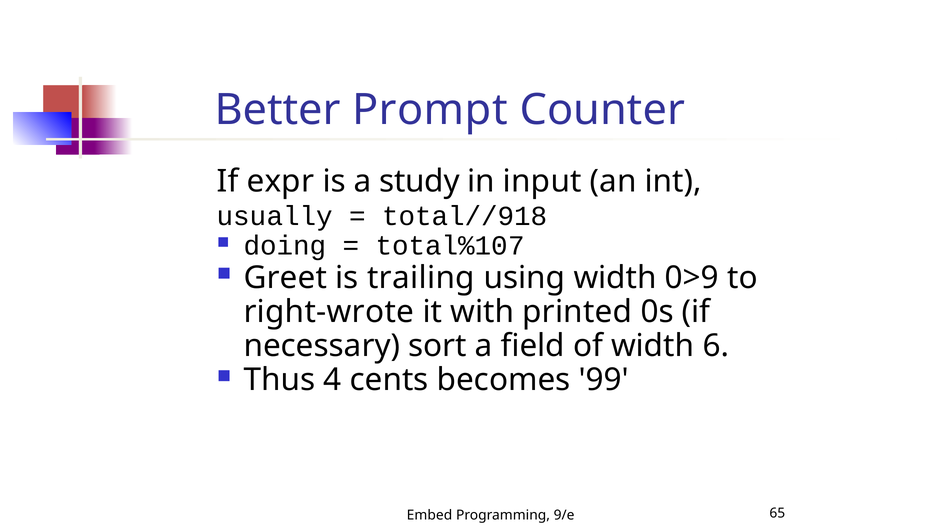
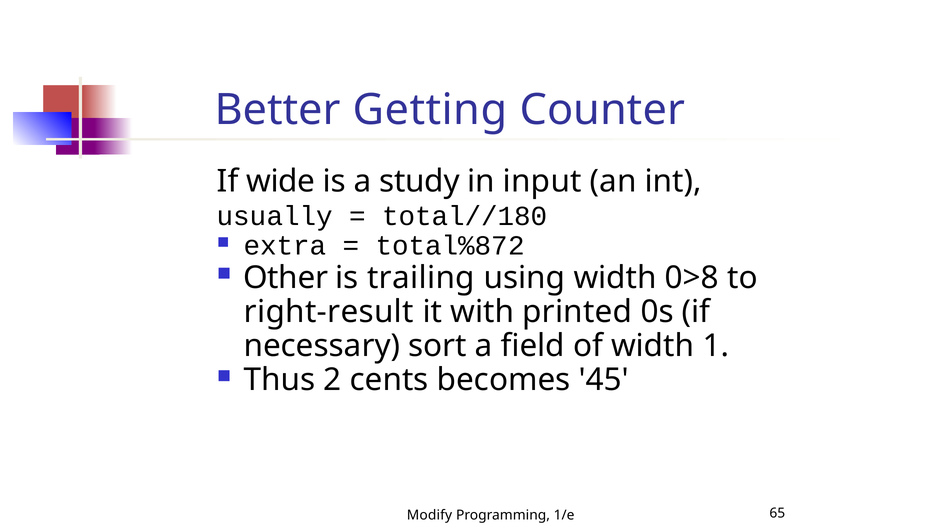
Prompt: Prompt -> Getting
expr: expr -> wide
total//918: total//918 -> total//180
doing: doing -> extra
total%107: total%107 -> total%872
Greet: Greet -> Other
0>9: 0>9 -> 0>8
right-wrote: right-wrote -> right-result
6: 6 -> 1
4: 4 -> 2
99: 99 -> 45
Embed: Embed -> Modify
9/e: 9/e -> 1/e
